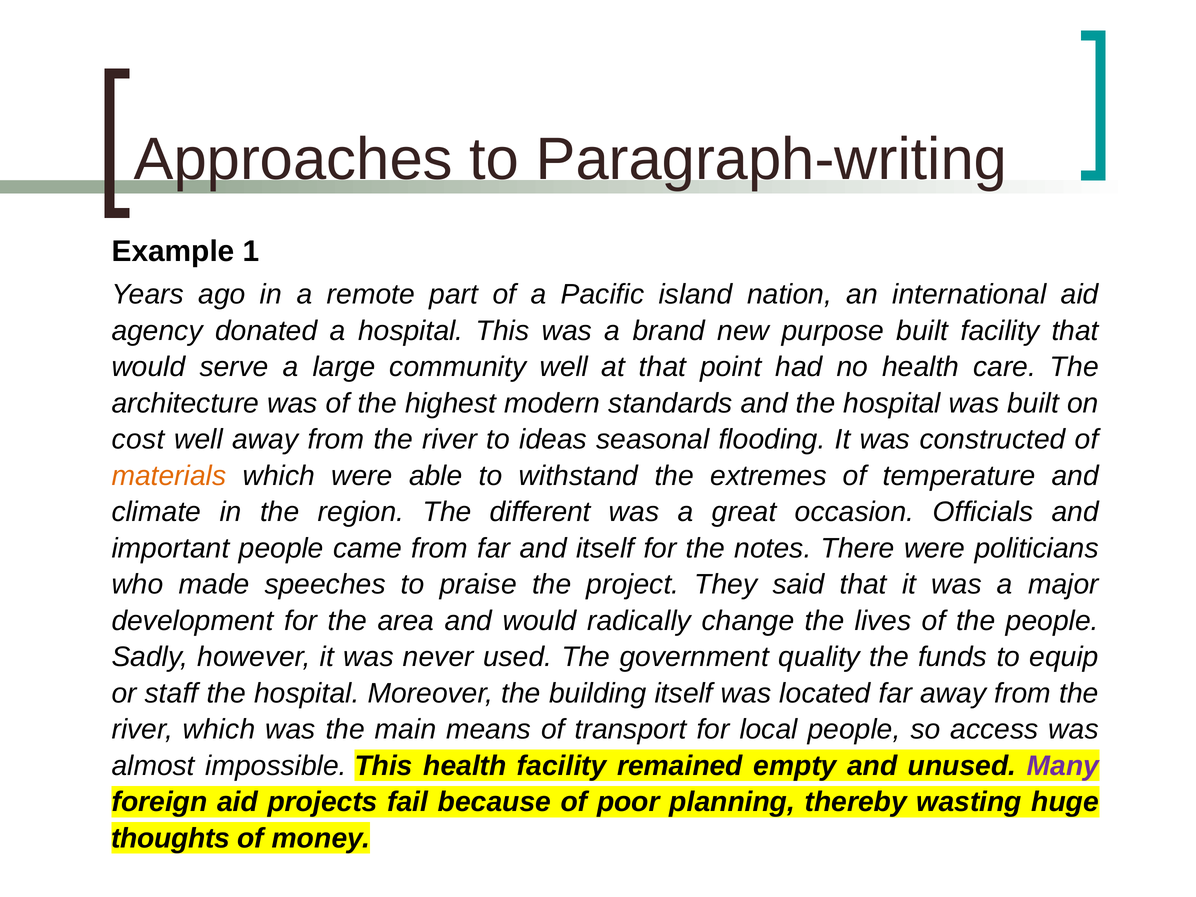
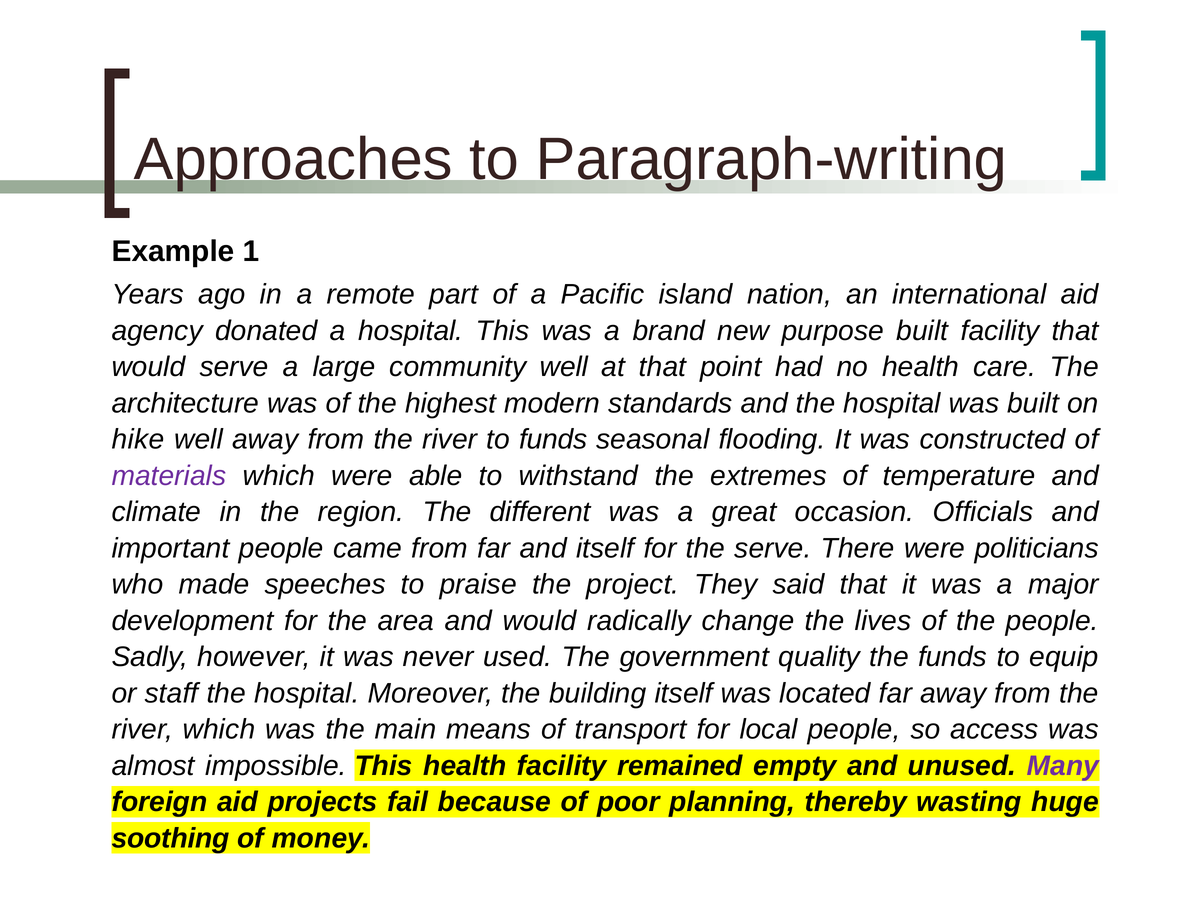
cost: cost -> hike
to ideas: ideas -> funds
materials colour: orange -> purple
the notes: notes -> serve
thoughts: thoughts -> soothing
